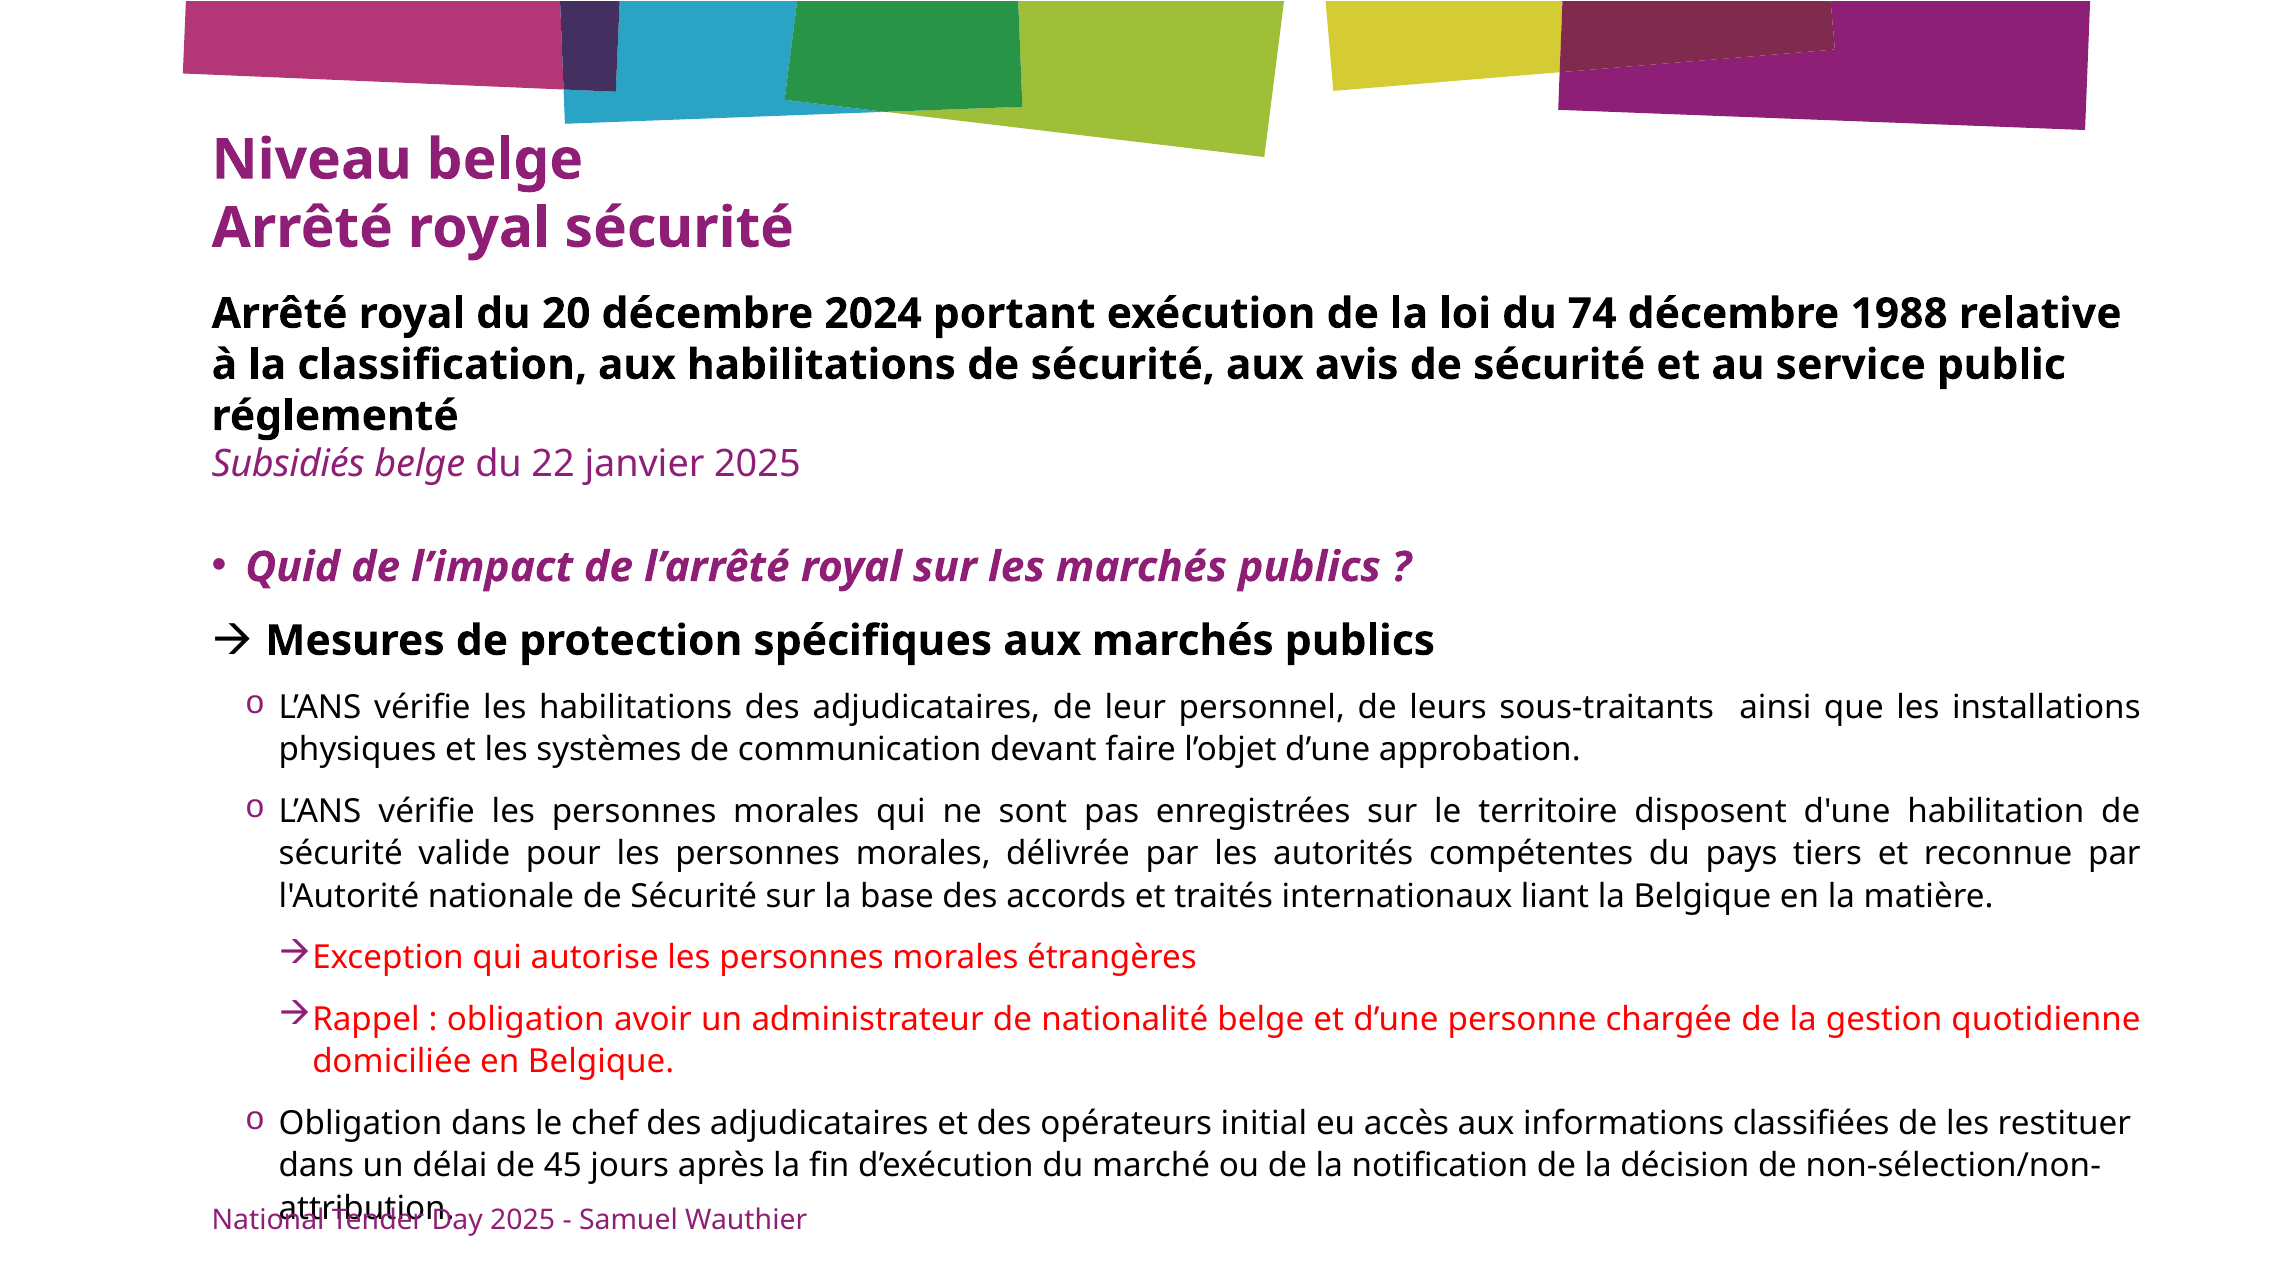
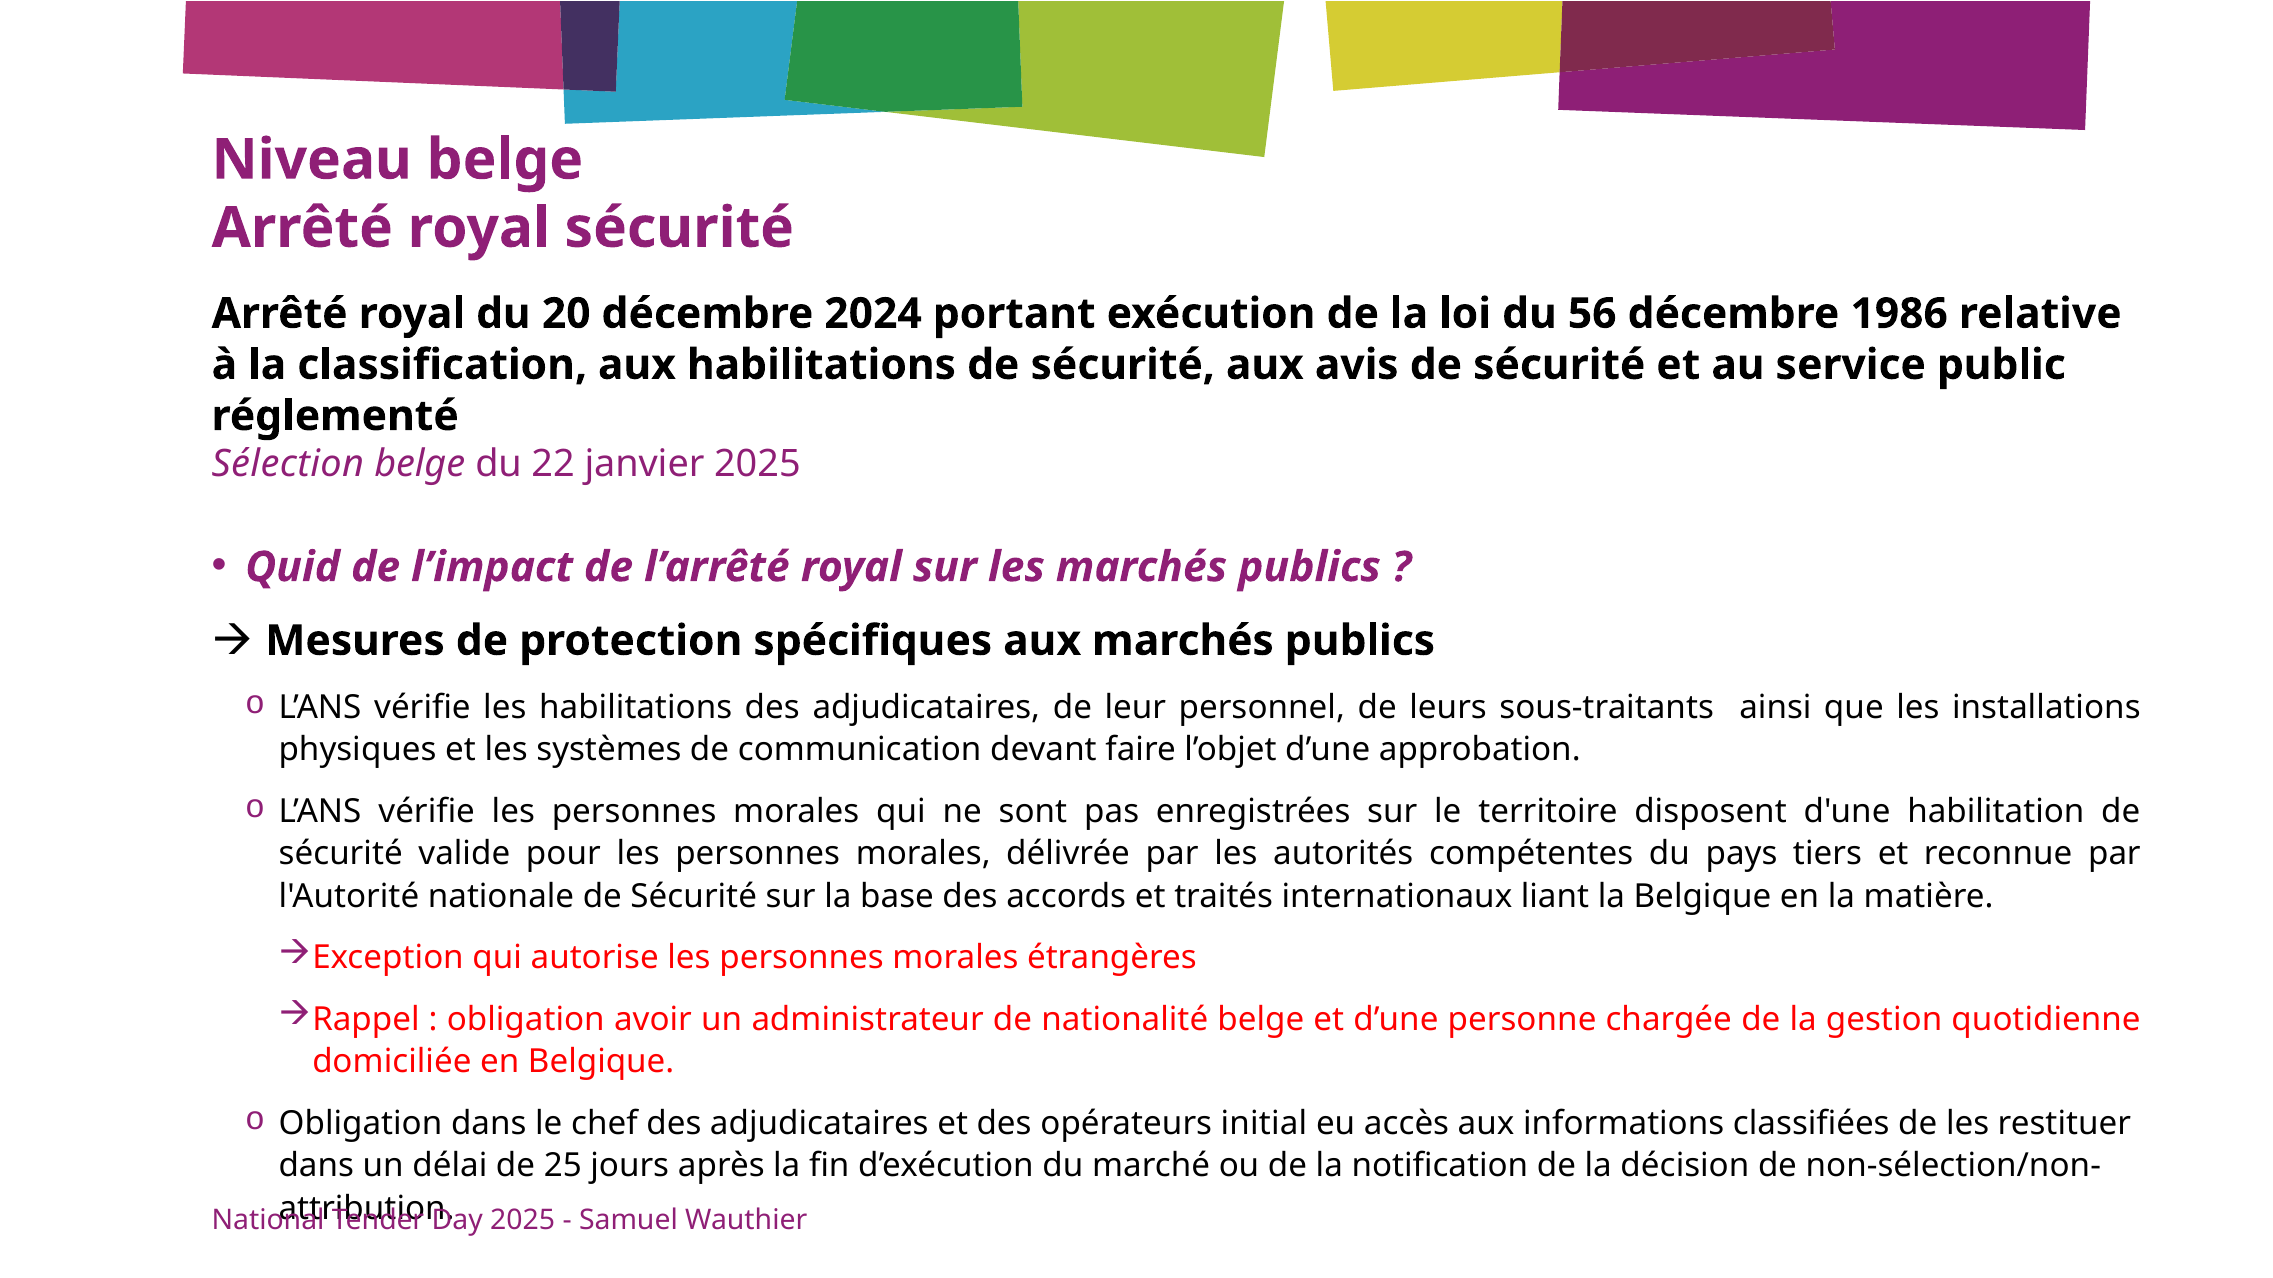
74: 74 -> 56
1988: 1988 -> 1986
Subsidiés: Subsidiés -> Sélection
45: 45 -> 25
